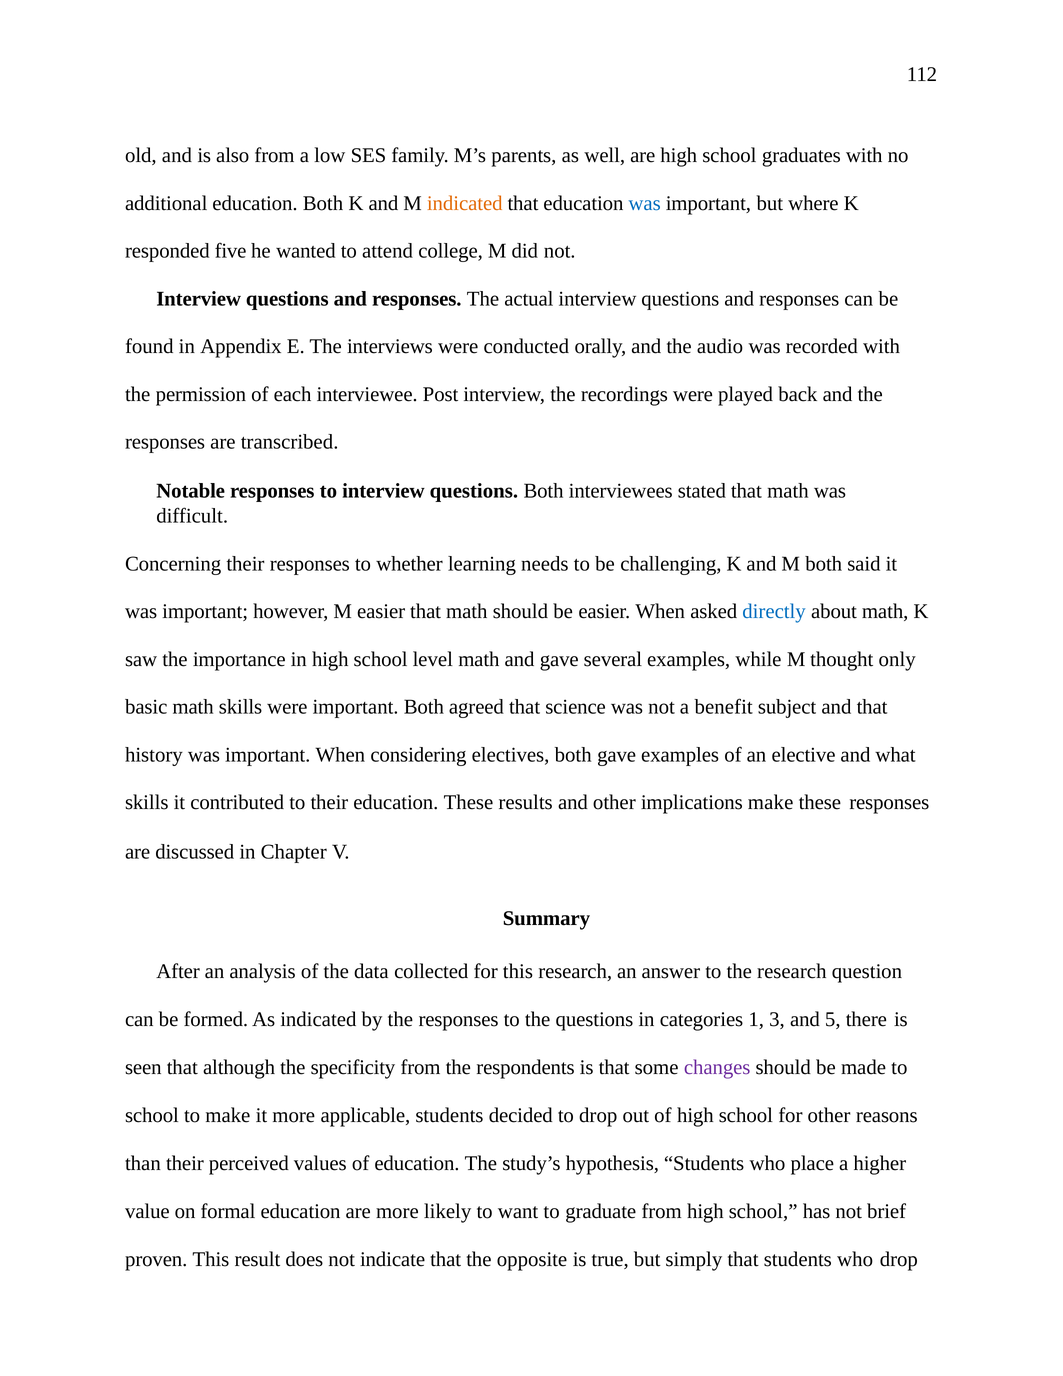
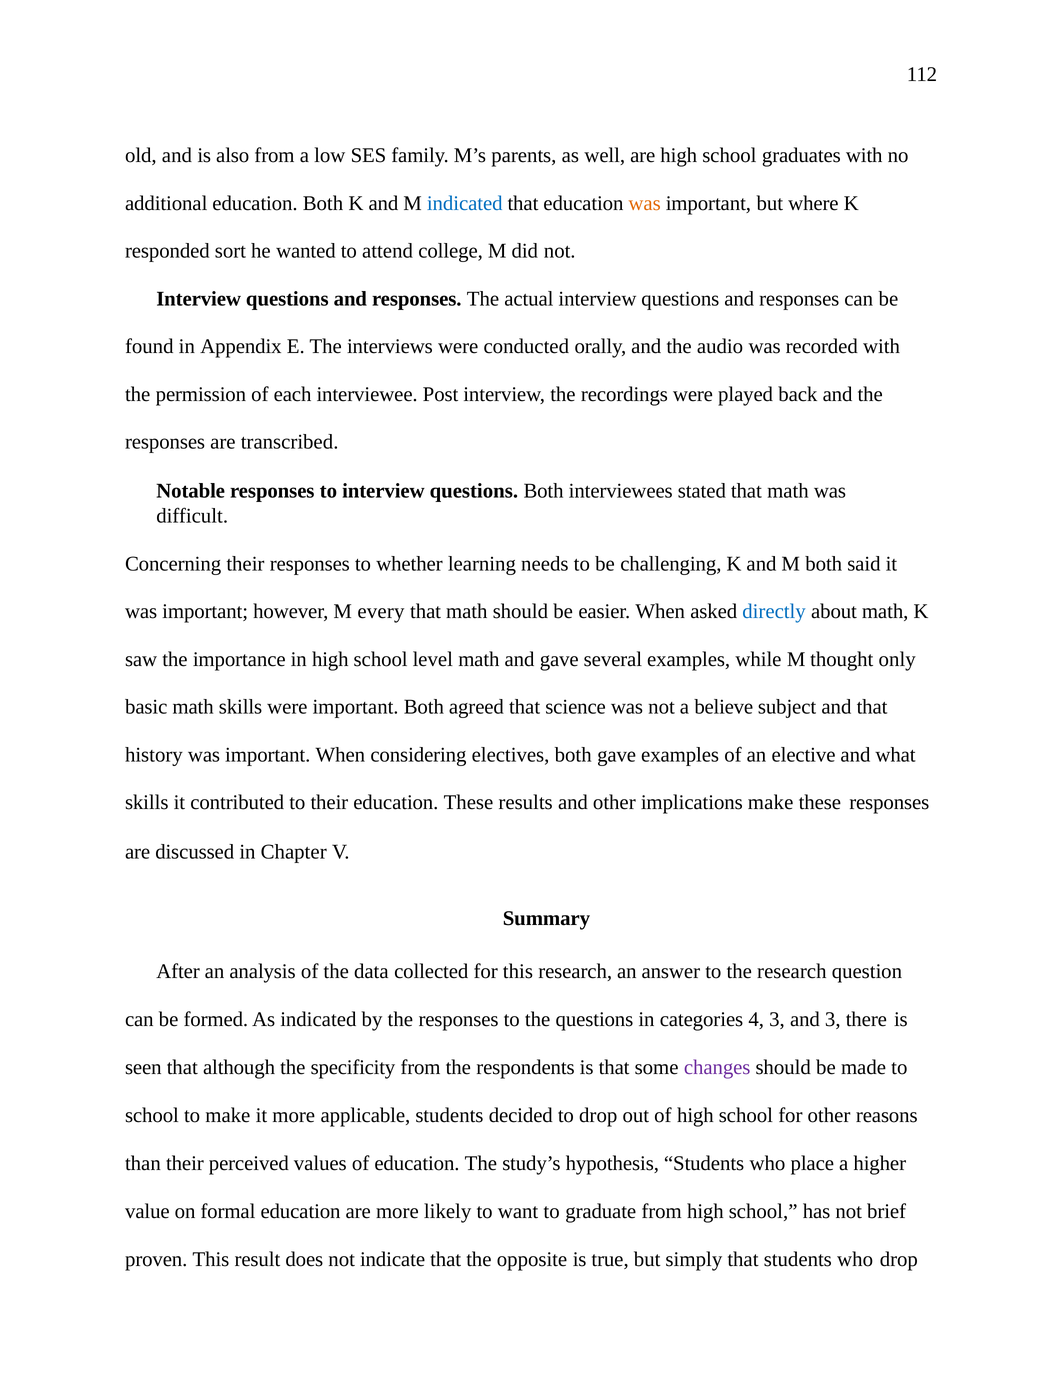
indicated at (465, 203) colour: orange -> blue
was at (645, 203) colour: blue -> orange
five: five -> sort
M easier: easier -> every
benefit: benefit -> believe
1: 1 -> 4
and 5: 5 -> 3
